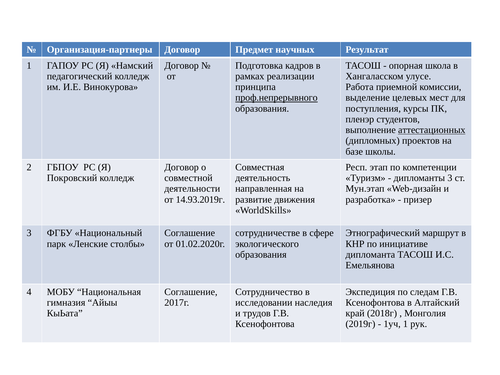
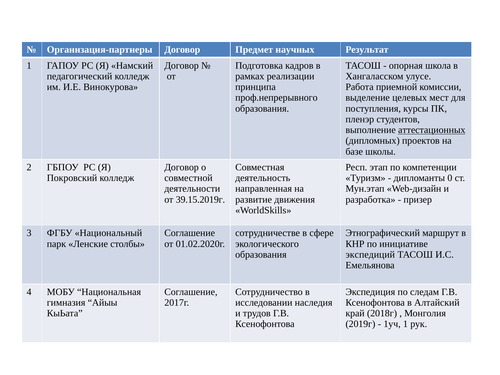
проф.непрерывного underline: present -> none
дипломанты 3: 3 -> 0
14.93.2019г: 14.93.2019г -> 39.15.2019г
дипломанта: дипломанта -> экспедиций
